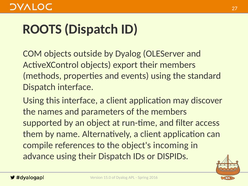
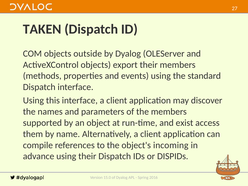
ROOTS: ROOTS -> TAKEN
filter: filter -> exist
